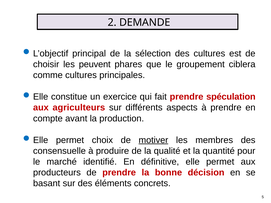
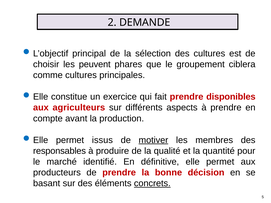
spéculation: spéculation -> disponibles
choix: choix -> issus
consensuelle: consensuelle -> responsables
concrets underline: none -> present
